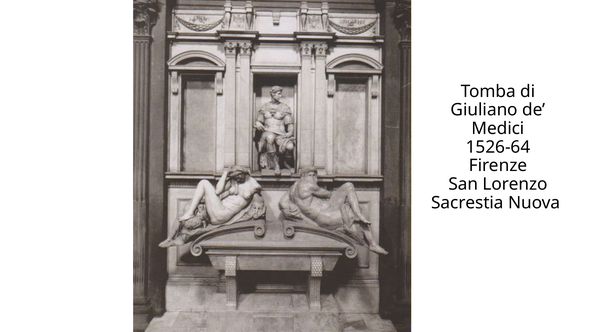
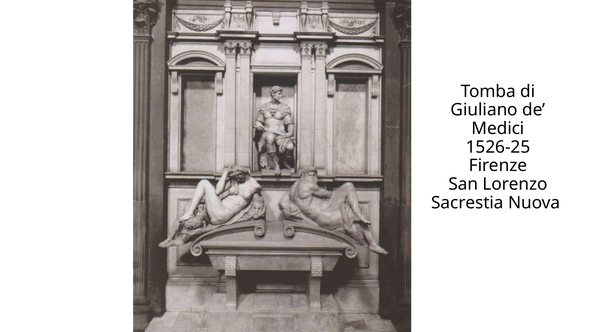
1526-64: 1526-64 -> 1526-25
